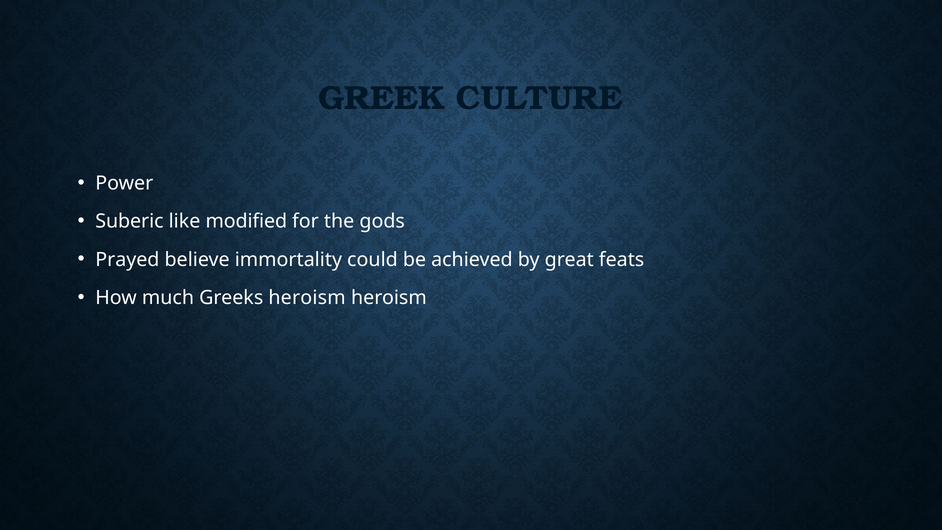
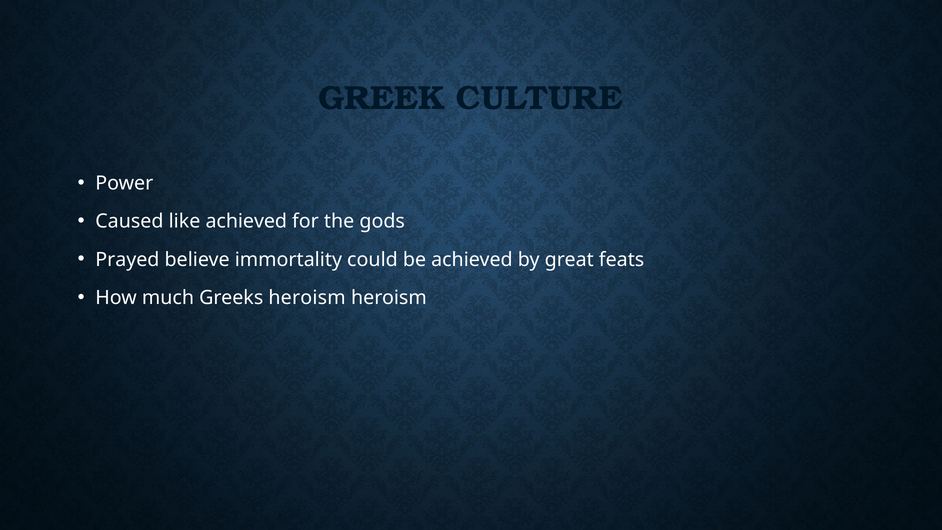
Suberic: Suberic -> Caused
like modified: modified -> achieved
